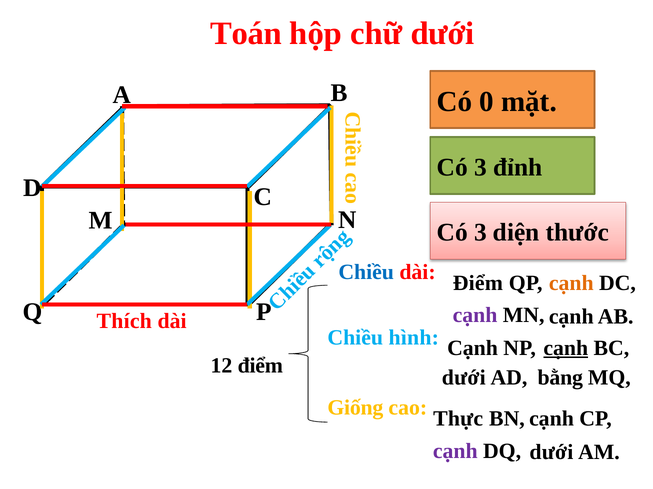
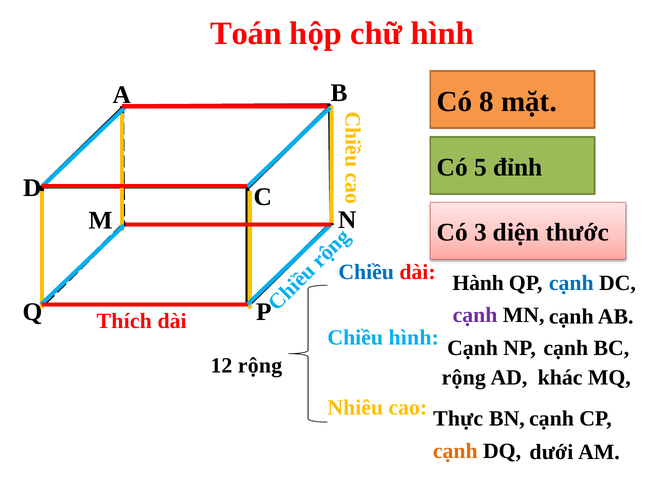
chữ dưới: dưới -> hình
0: 0 -> 8
3 at (480, 168): 3 -> 5
Điểm at (478, 283): Điểm -> Hành
cạnh at (571, 283) colour: orange -> blue
cạnh at (566, 348) underline: present -> none
12 điểm: điểm -> rộng
dưới at (464, 378): dưới -> rộng
bằng: bằng -> khác
Giống: Giống -> Nhiêu
cạnh at (455, 452) colour: purple -> orange
